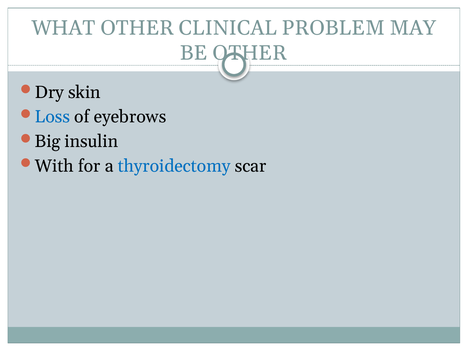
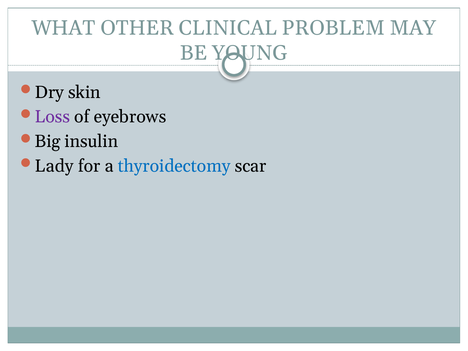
BE OTHER: OTHER -> YOUNG
Loss colour: blue -> purple
With: With -> Lady
